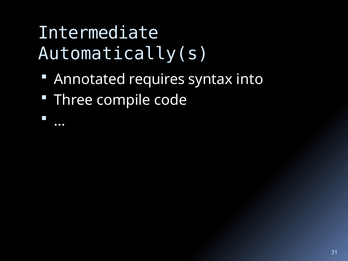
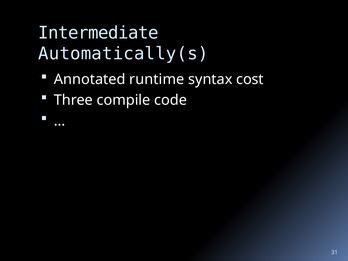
requires: requires -> runtime
into: into -> cost
